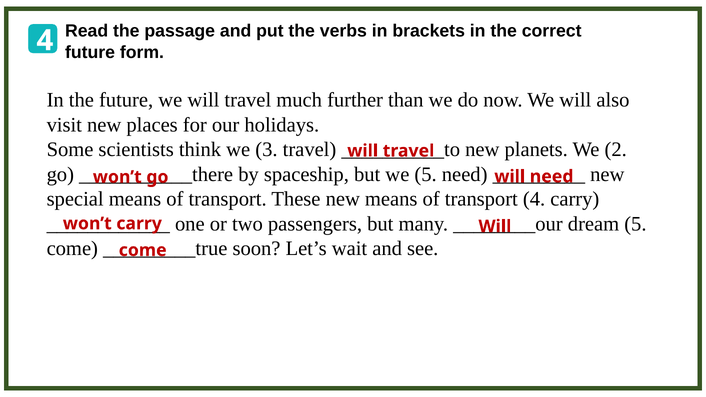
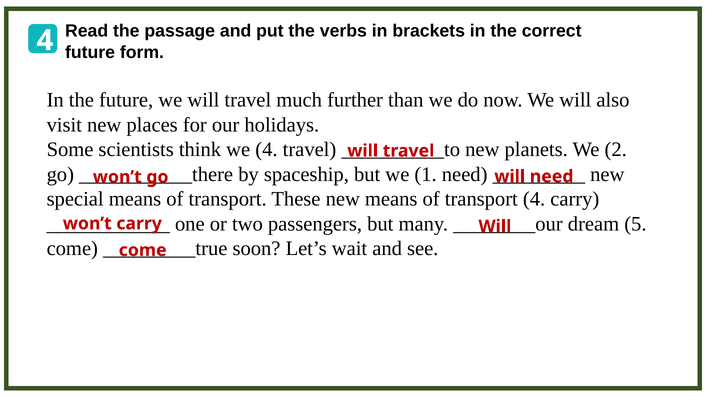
we 3: 3 -> 4
we 5: 5 -> 1
